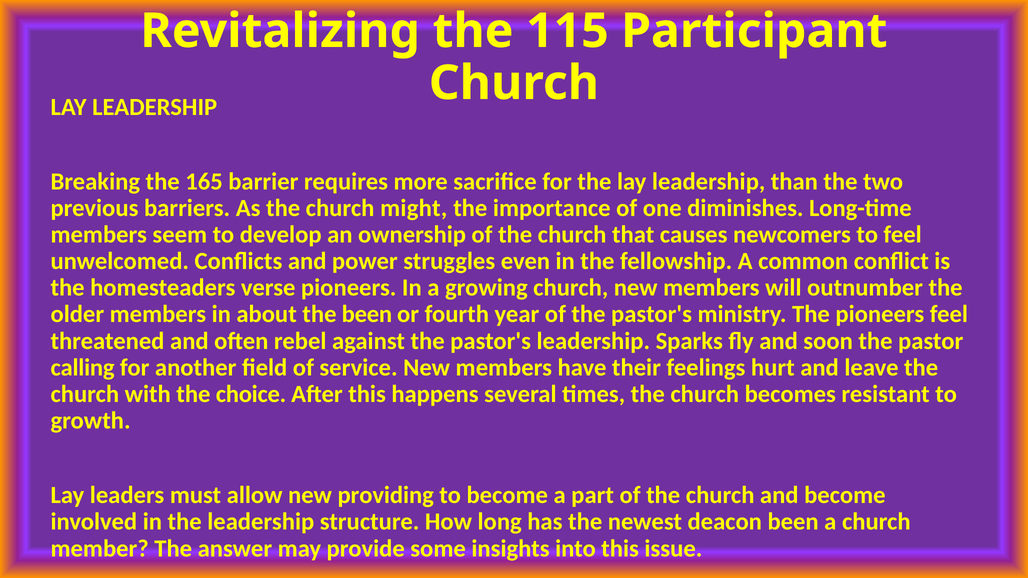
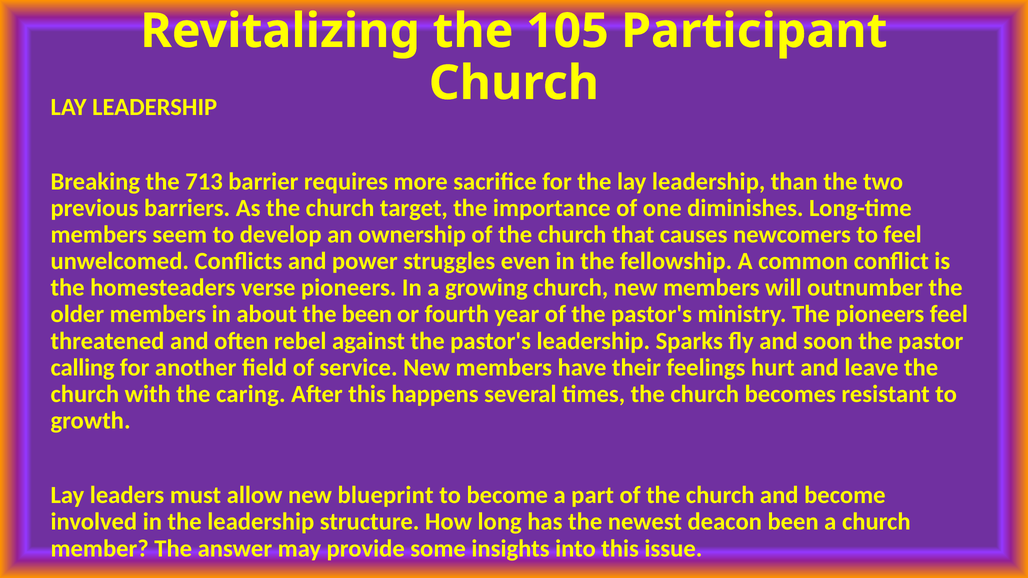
115: 115 -> 105
165: 165 -> 713
might: might -> target
choice: choice -> caring
providing: providing -> blueprint
